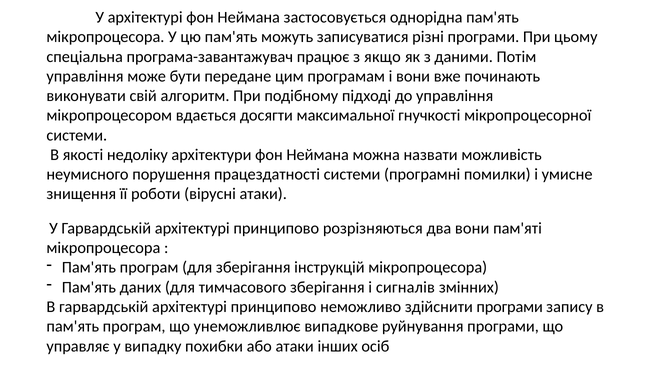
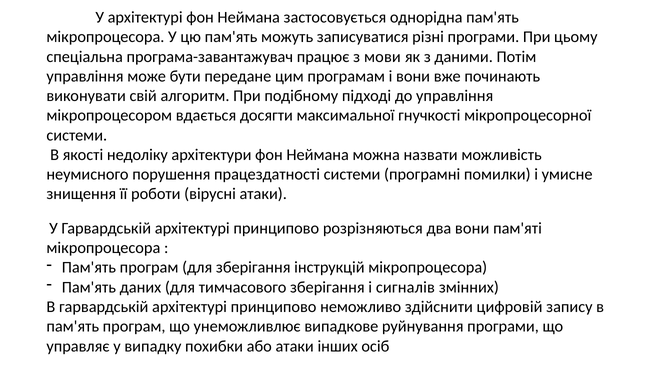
якщо: якщо -> мови
здійснити програми: програми -> цифровій
